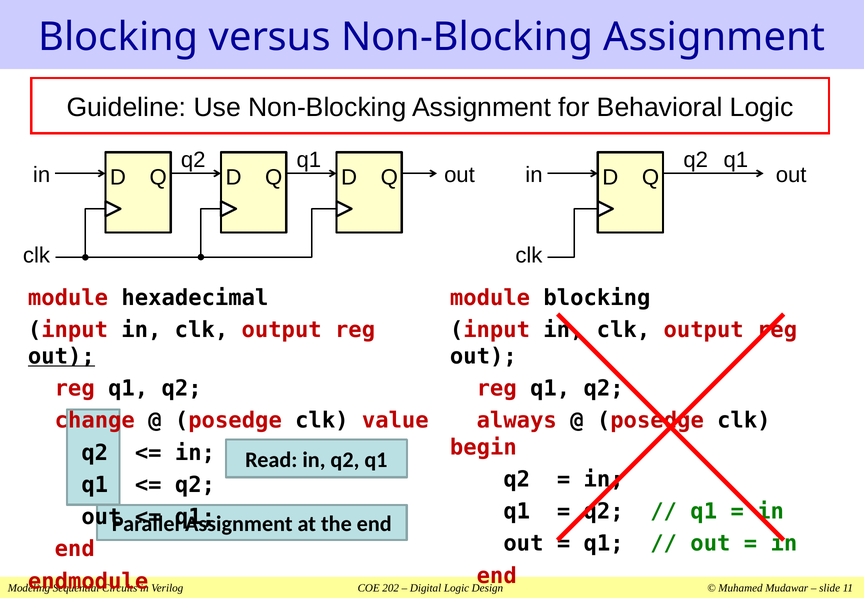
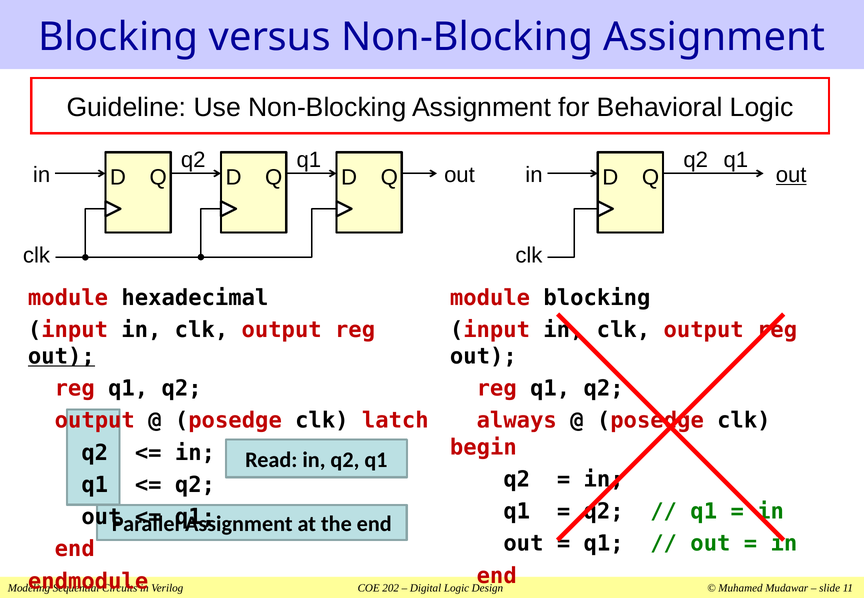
out at (791, 175) underline: none -> present
change at (95, 421): change -> output
value: value -> latch
